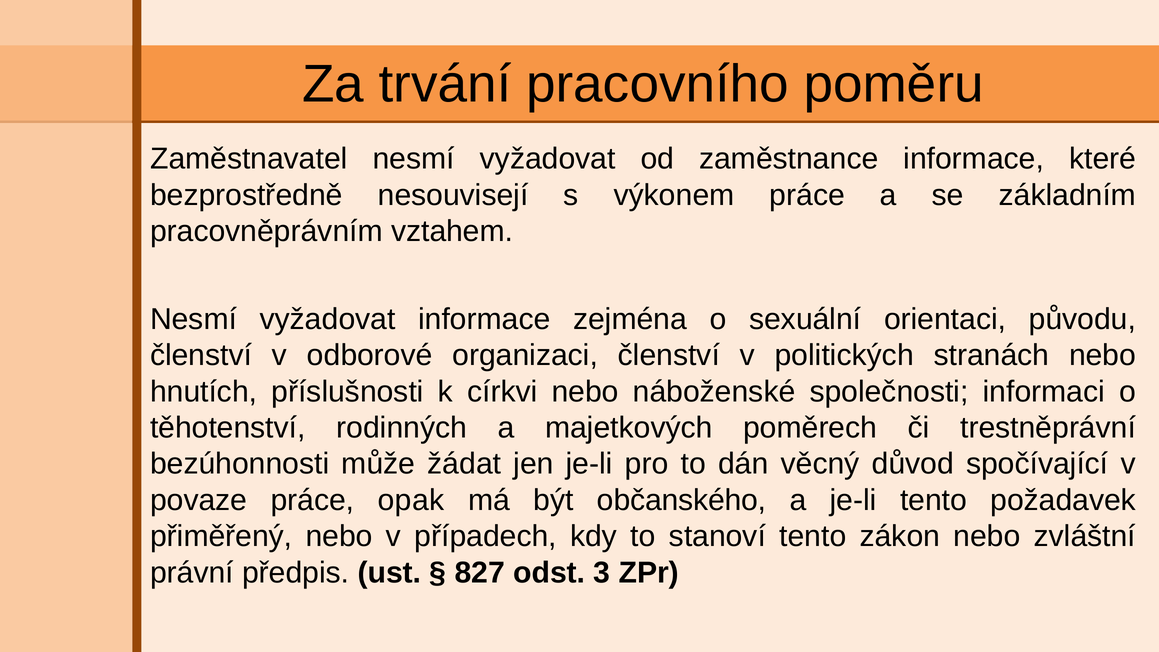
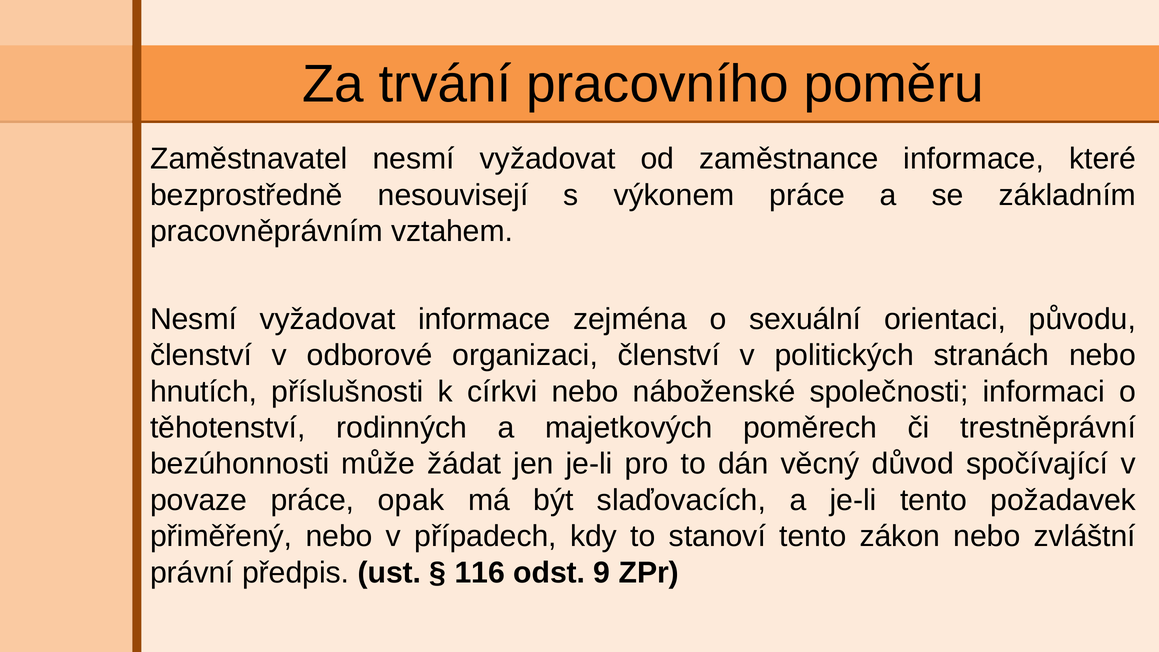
občanského: občanského -> slaďovacích
827: 827 -> 116
3: 3 -> 9
